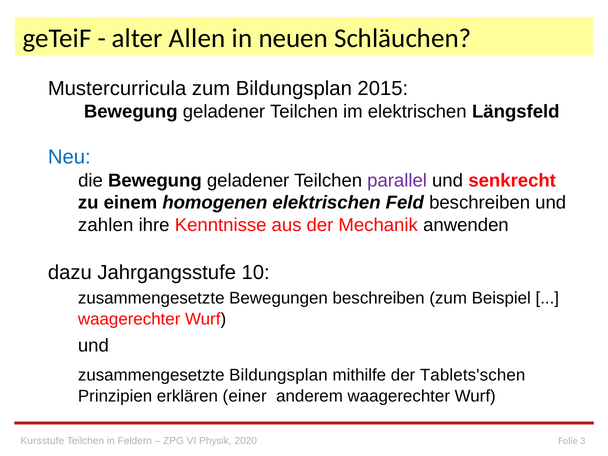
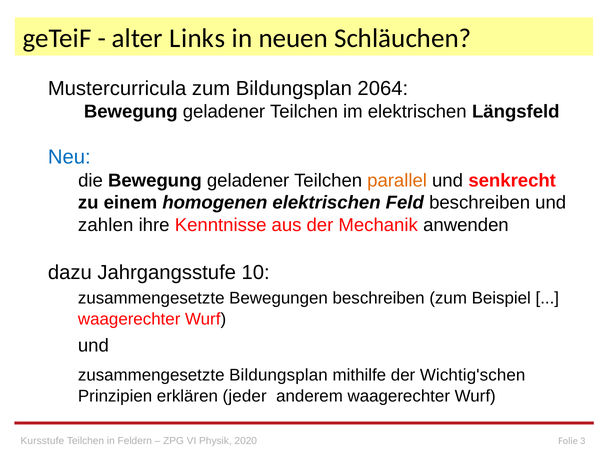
Allen: Allen -> Links
2015: 2015 -> 2064
parallel colour: purple -> orange
Tablets'schen: Tablets'schen -> Wichtig'schen
einer: einer -> jeder
